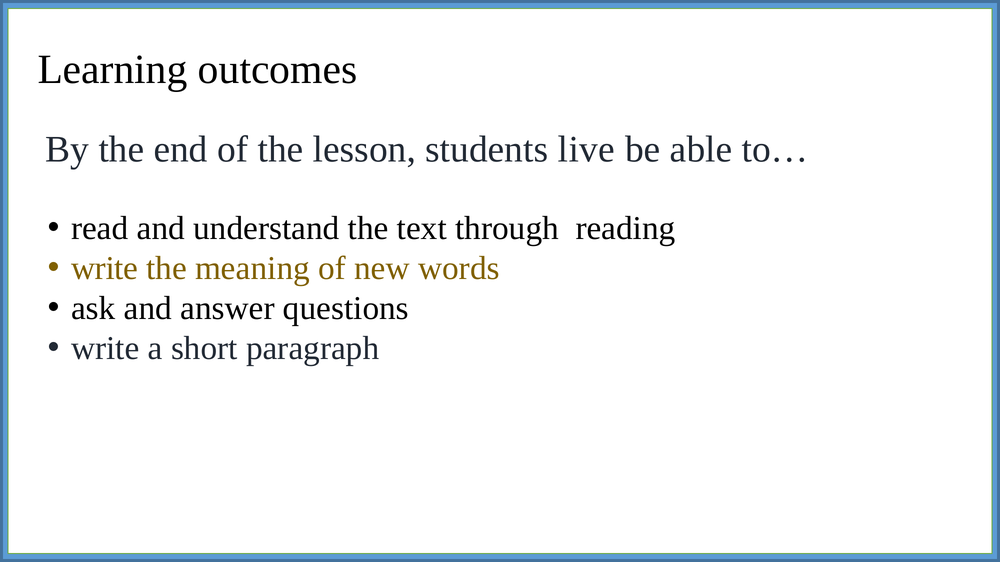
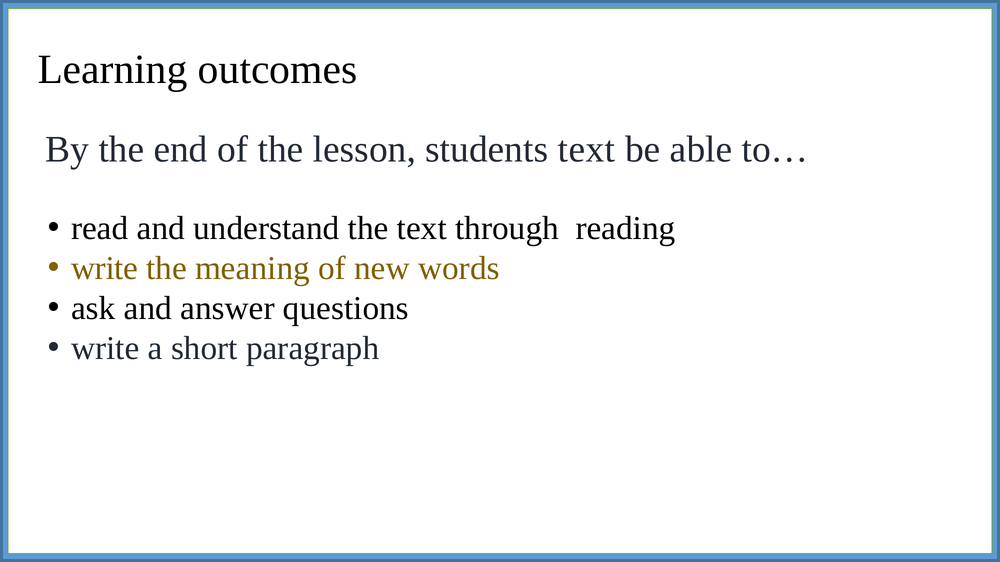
students live: live -> text
